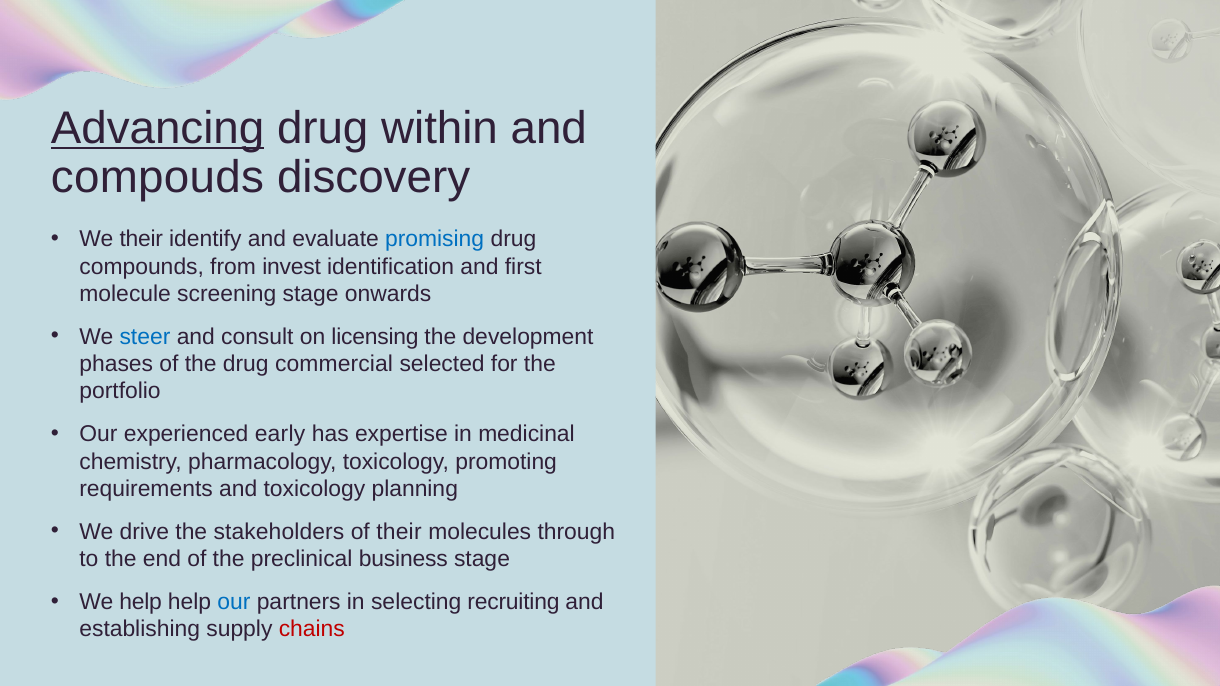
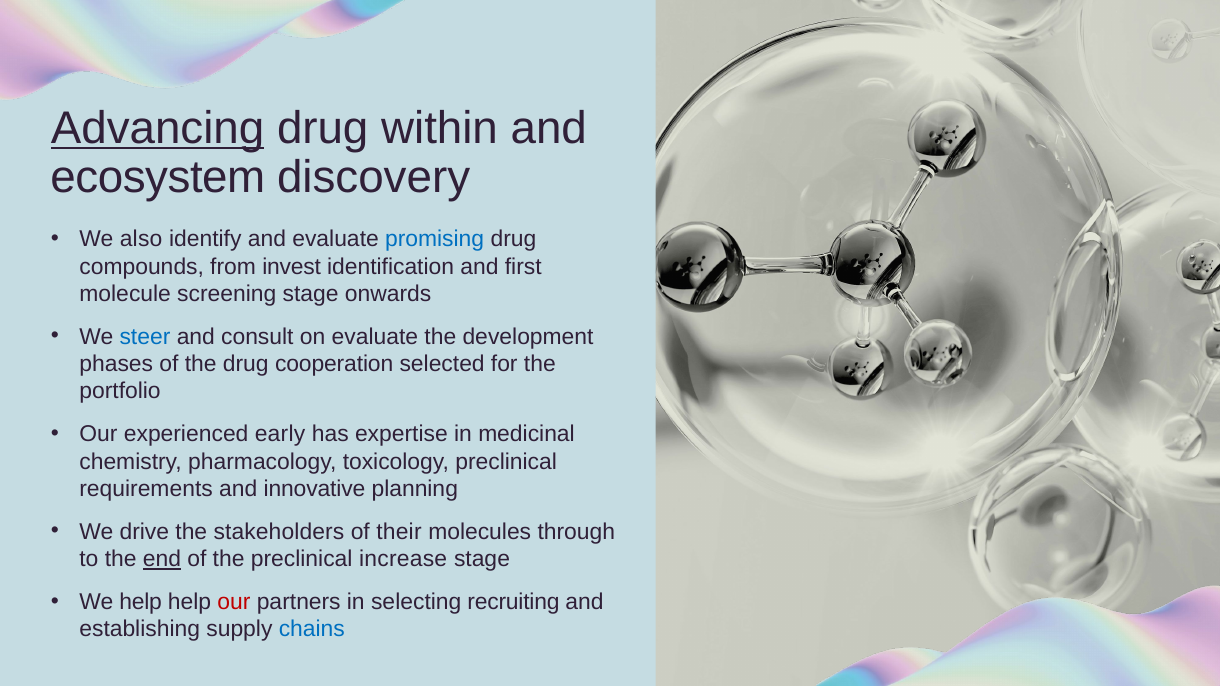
compouds: compouds -> ecosystem
We their: their -> also
on licensing: licensing -> evaluate
commercial: commercial -> cooperation
toxicology promoting: promoting -> preclinical
and toxicology: toxicology -> innovative
end underline: none -> present
business: business -> increase
our at (234, 602) colour: blue -> red
chains colour: red -> blue
